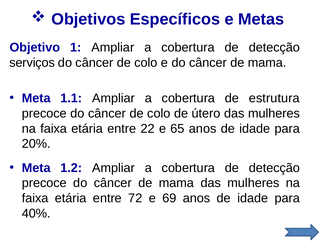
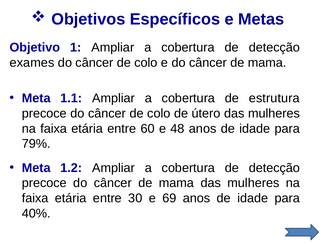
serviços: serviços -> exames
22: 22 -> 60
65: 65 -> 48
20%: 20% -> 79%
72: 72 -> 30
